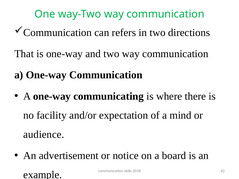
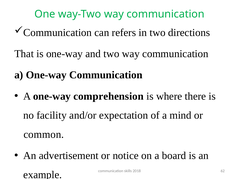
communicating: communicating -> comprehension
audience: audience -> common
